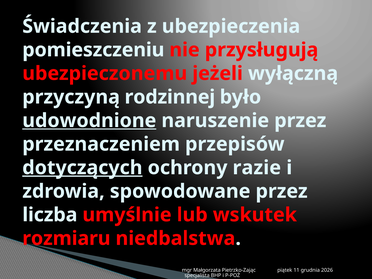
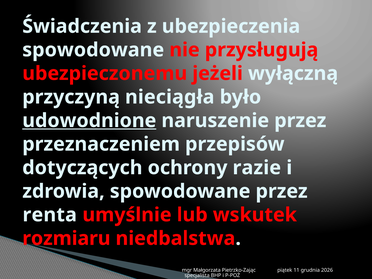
pomieszczeniu at (93, 50): pomieszczeniu -> spowodowane
rodzinnej: rodzinnej -> nieciągła
dotyczących underline: present -> none
liczba: liczba -> renta
